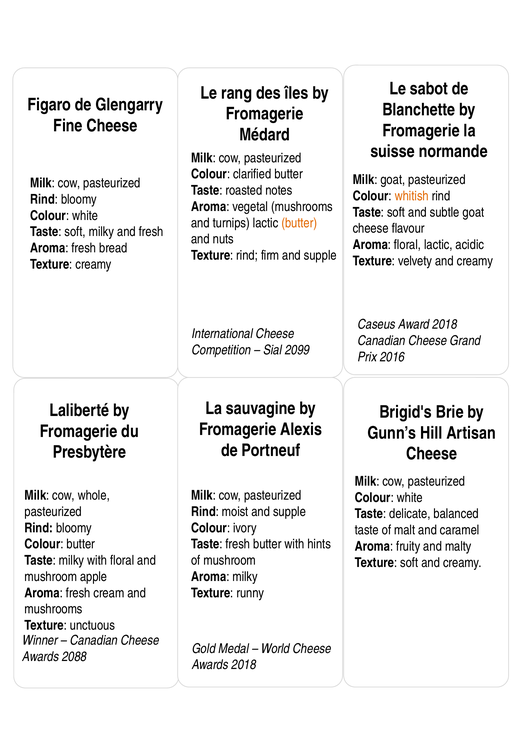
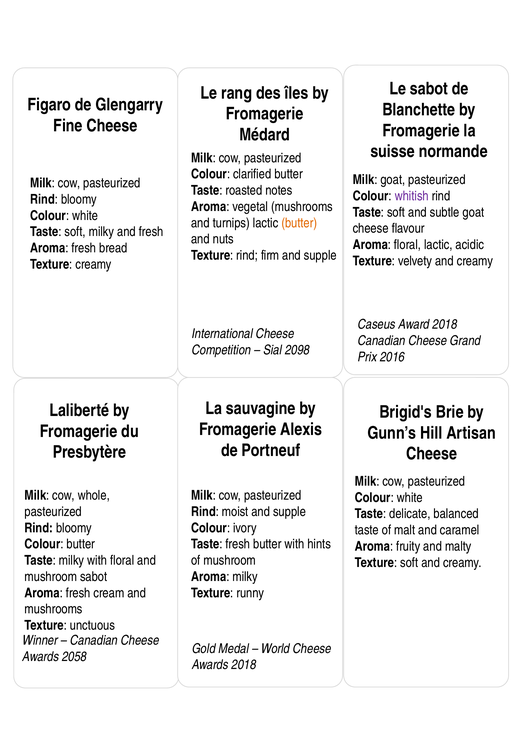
whitish colour: orange -> purple
2099: 2099 -> 2098
mushroom apple: apple -> sabot
2088: 2088 -> 2058
